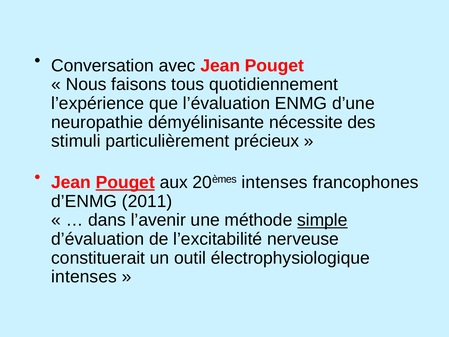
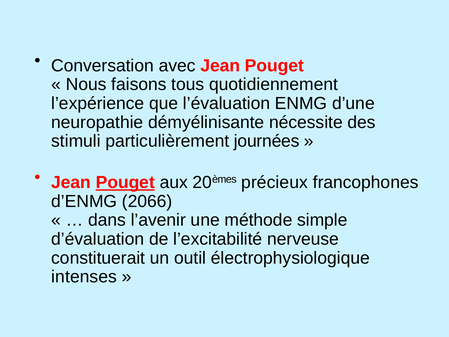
précieux: précieux -> journées
20èmes intenses: intenses -> précieux
2011: 2011 -> 2066
simple underline: present -> none
